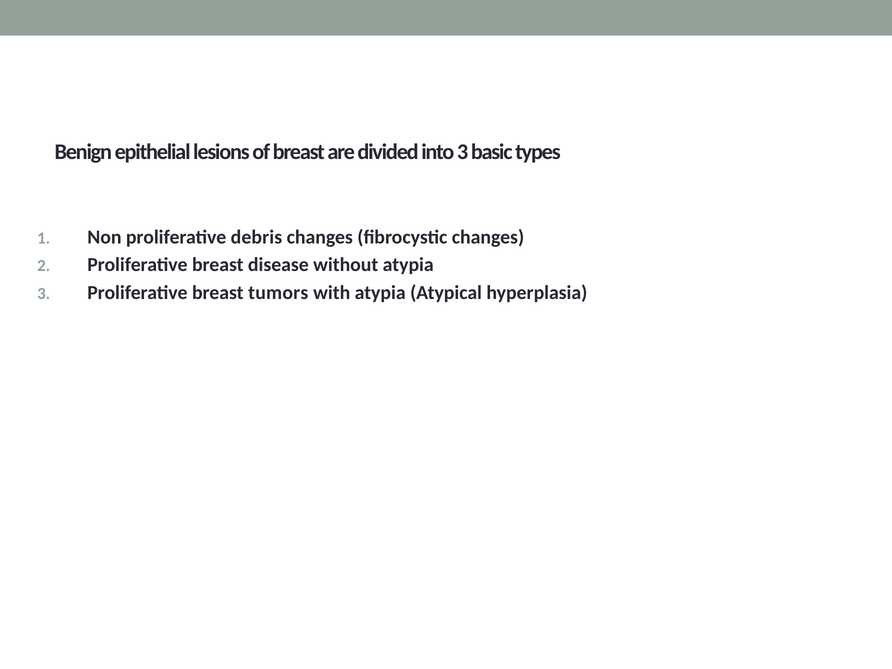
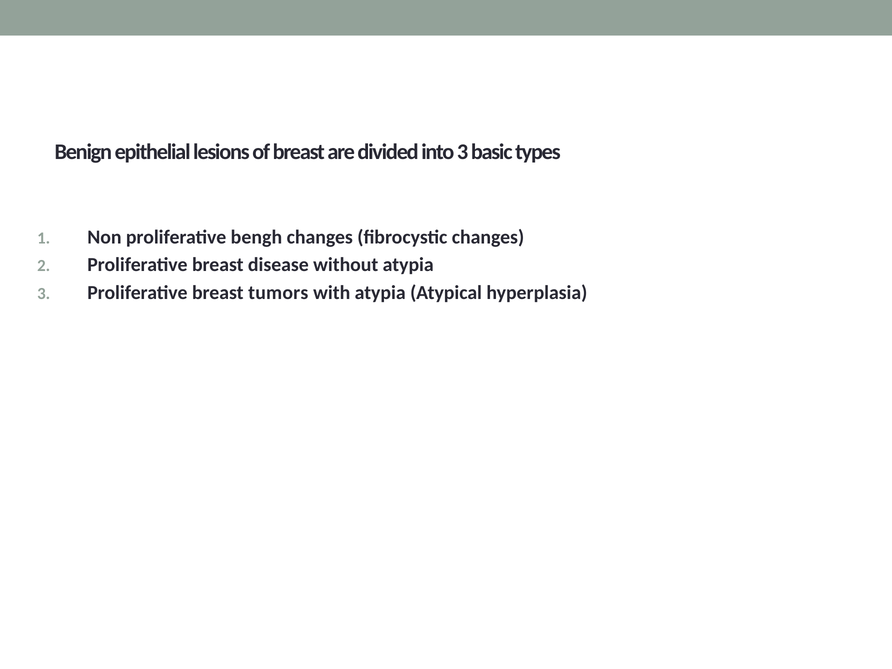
debris: debris -> bengh
